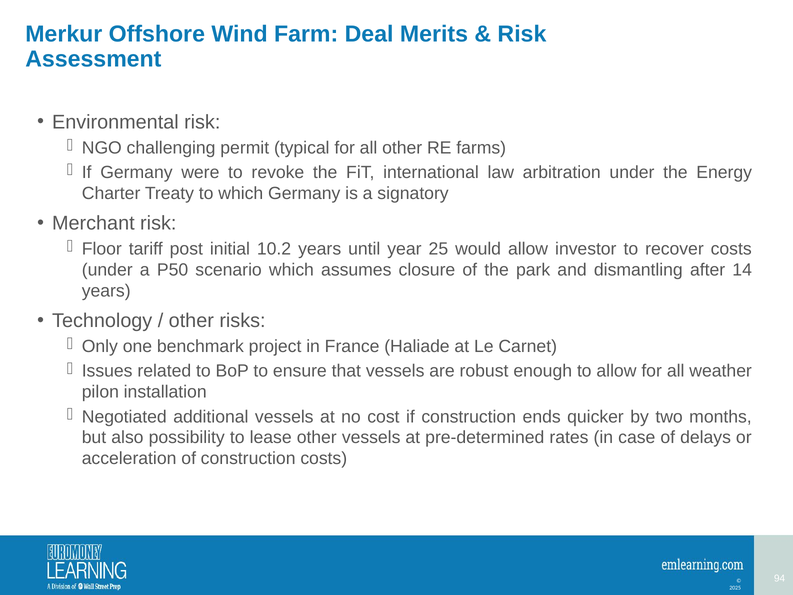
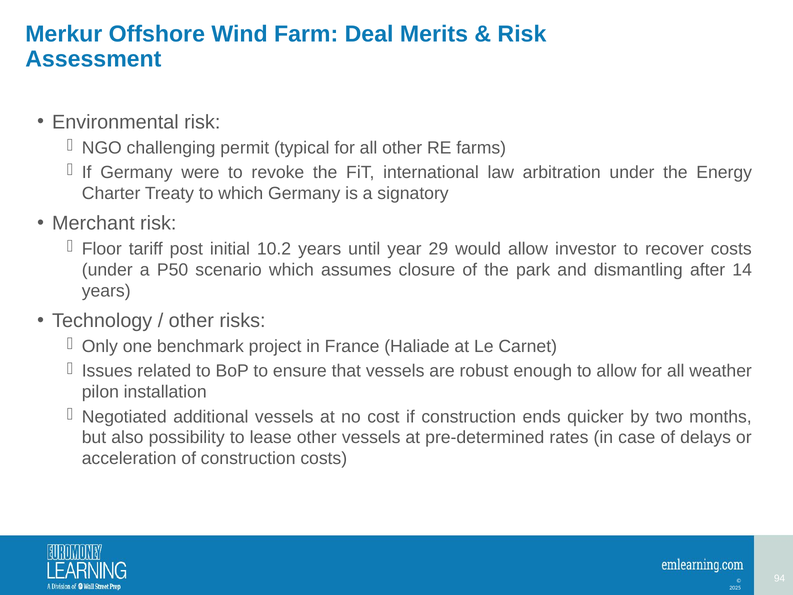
25: 25 -> 29
